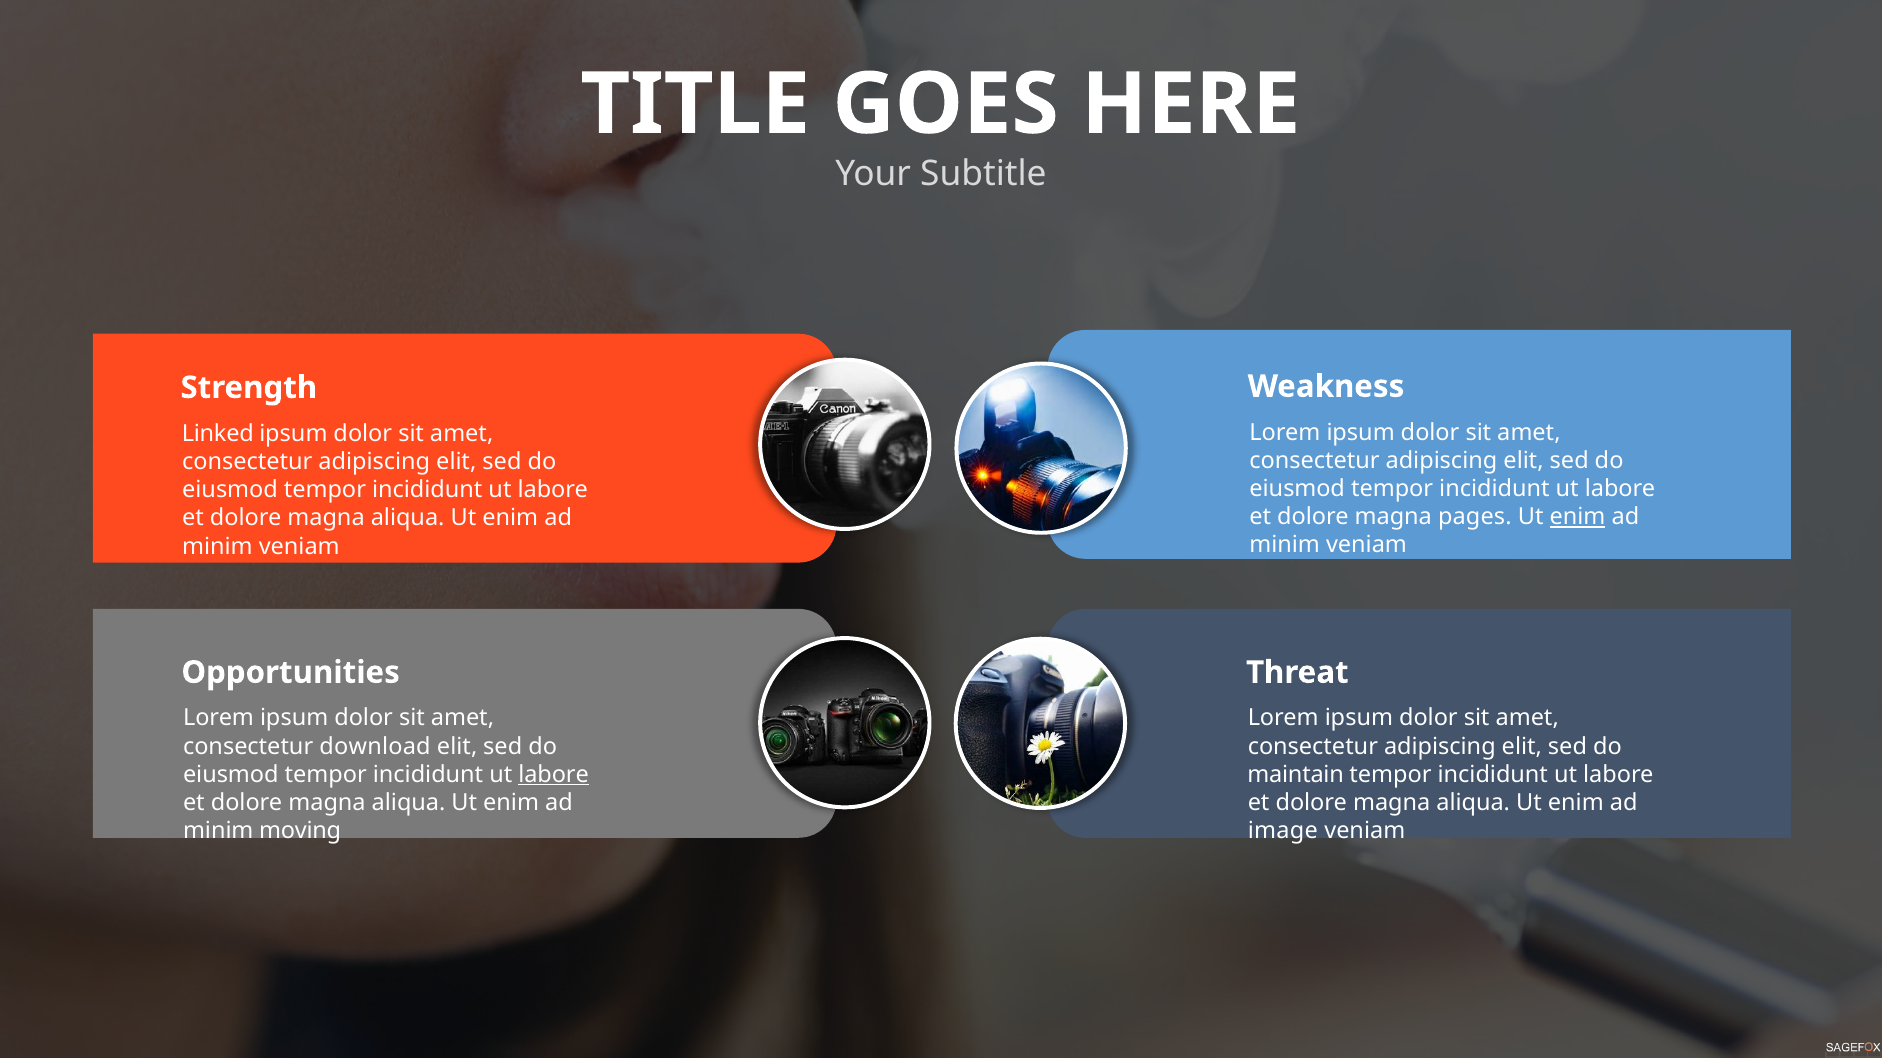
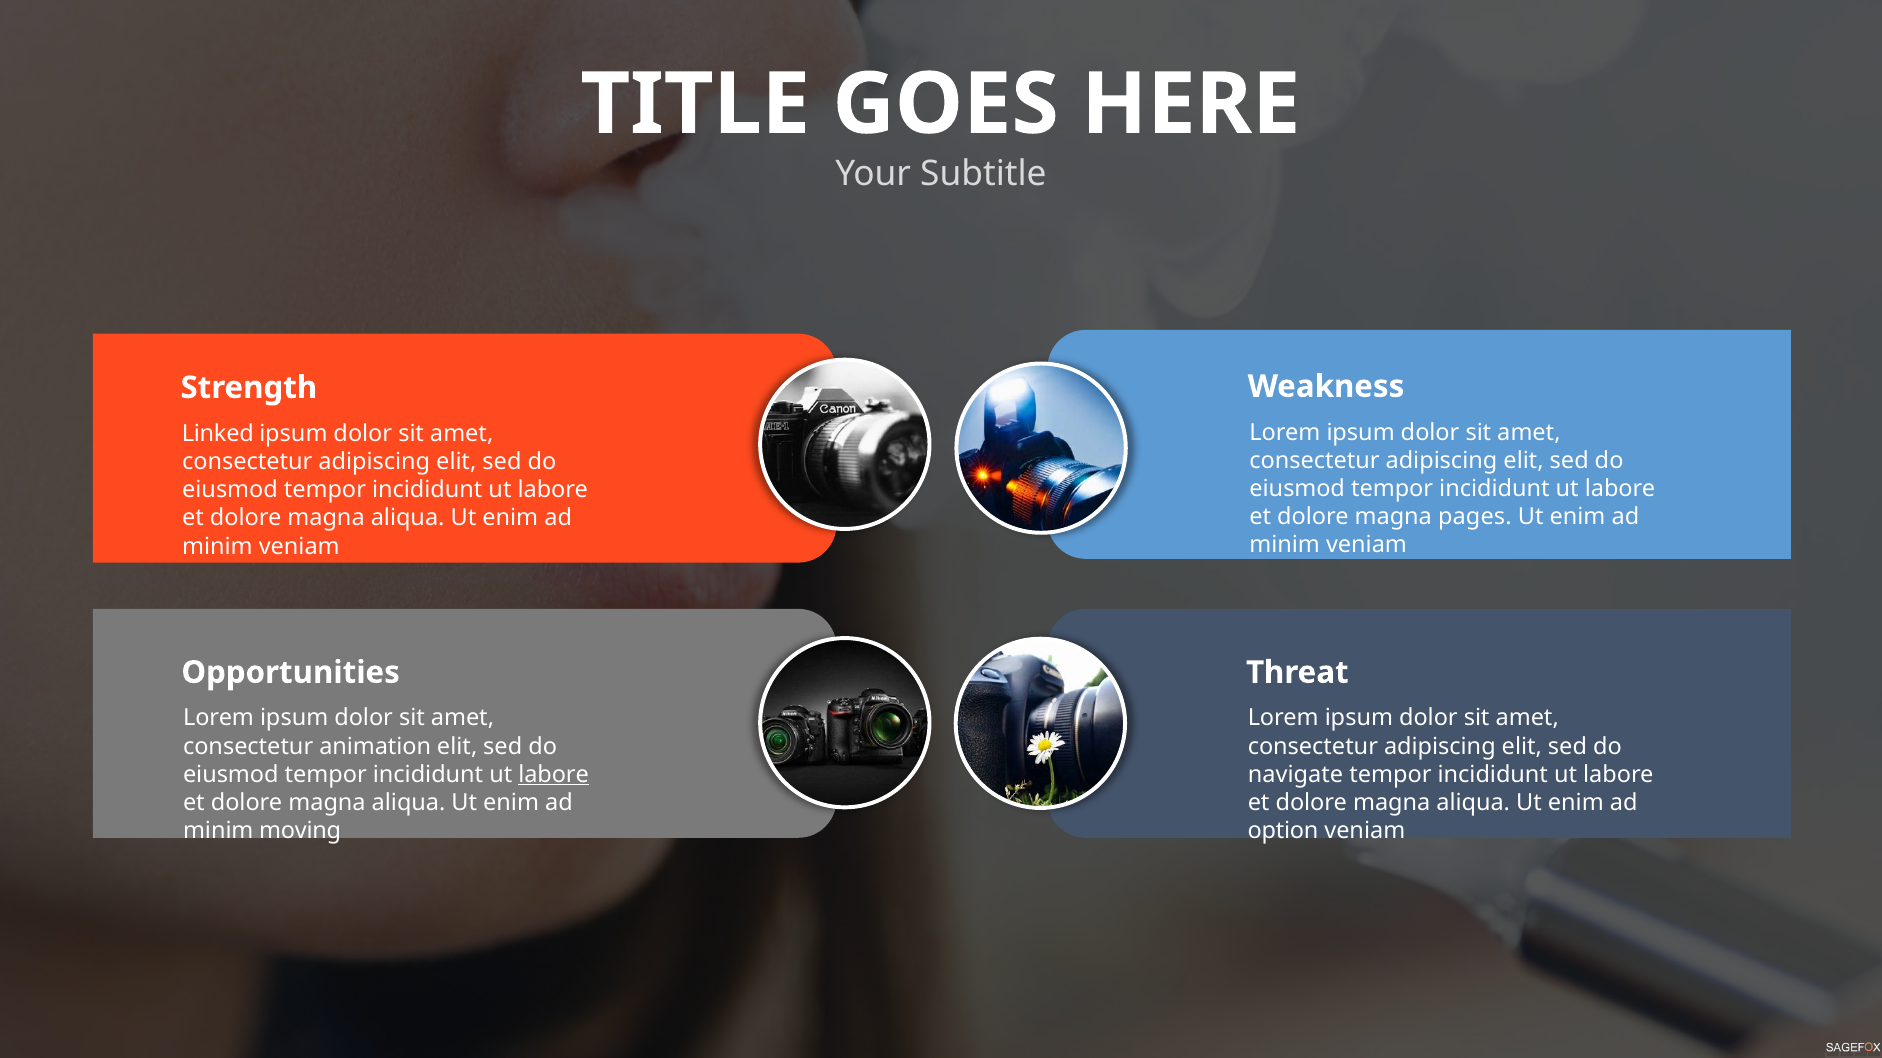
enim at (1578, 517) underline: present -> none
download: download -> animation
maintain: maintain -> navigate
image: image -> option
